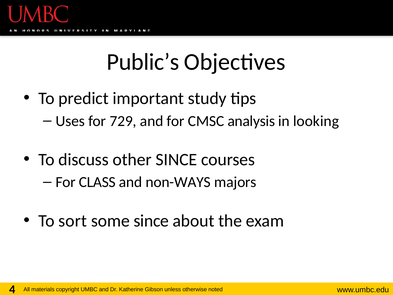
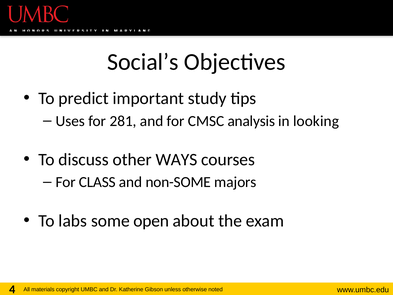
Public’s: Public’s -> Social’s
729: 729 -> 281
other SINCE: SINCE -> WAYS
non-WAYS: non-WAYS -> non-SOME
sort: sort -> labs
some since: since -> open
